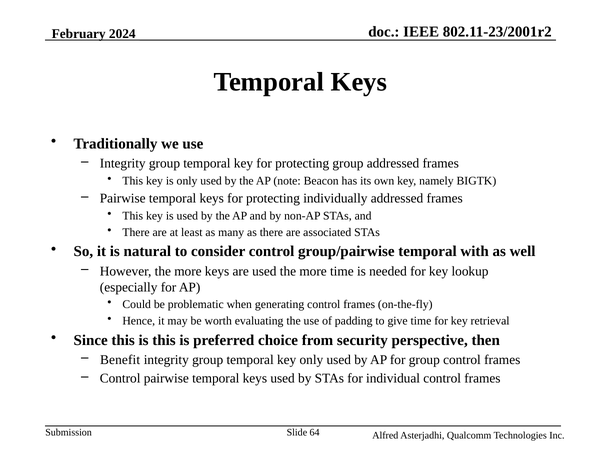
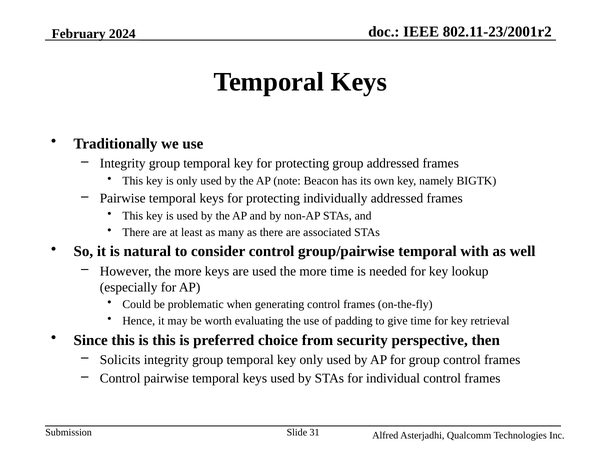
Benefit: Benefit -> Solicits
64: 64 -> 31
